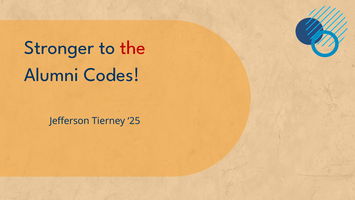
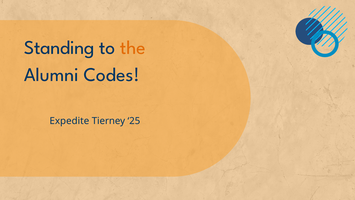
Stronger: Stronger -> Standing
the colour: red -> orange
Jefferson: Jefferson -> Expedite
